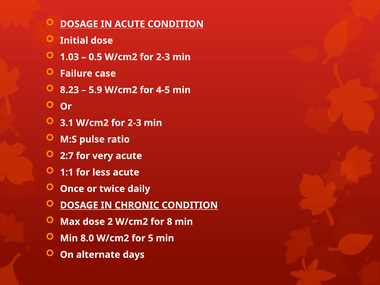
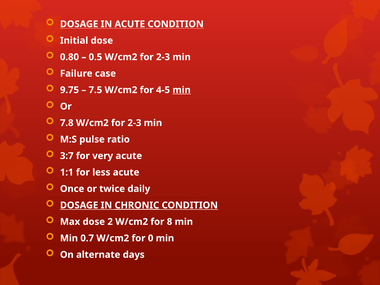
1.03: 1.03 -> 0.80
8.23: 8.23 -> 9.75
5.9: 5.9 -> 7.5
min at (182, 90) underline: none -> present
3.1: 3.1 -> 7.8
2:7: 2:7 -> 3:7
8.0: 8.0 -> 0.7
5: 5 -> 0
